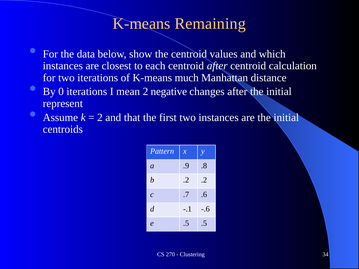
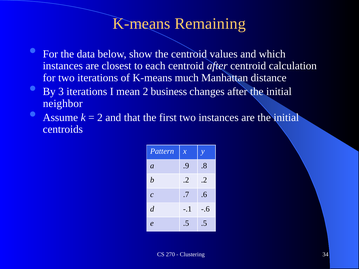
0: 0 -> 3
negative: negative -> business
represent: represent -> neighbor
